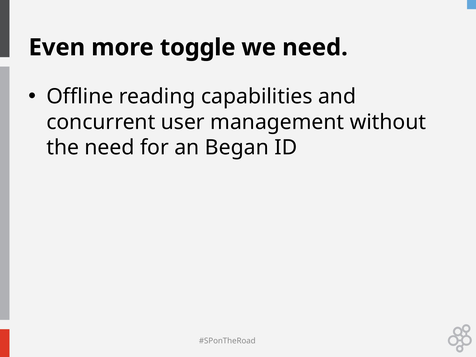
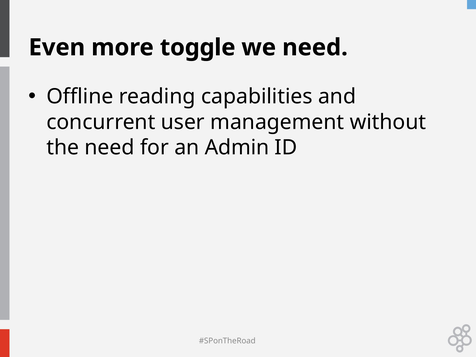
Began: Began -> Admin
